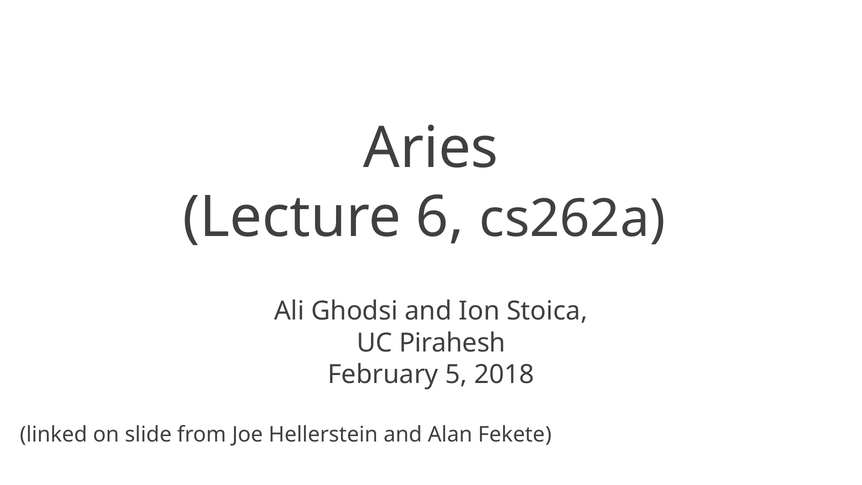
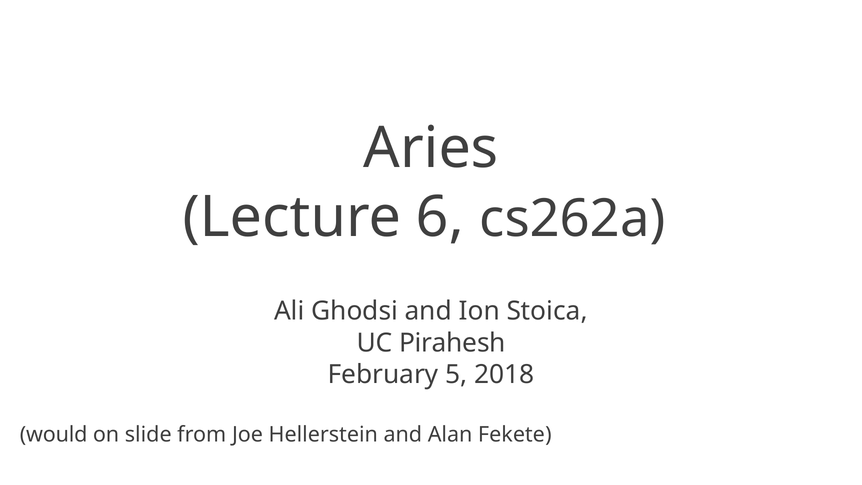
linked: linked -> would
